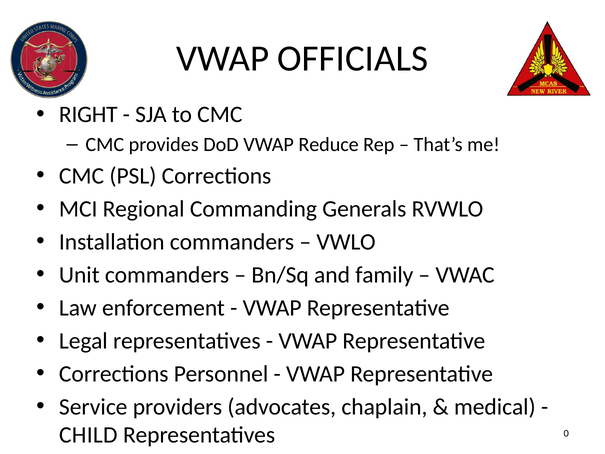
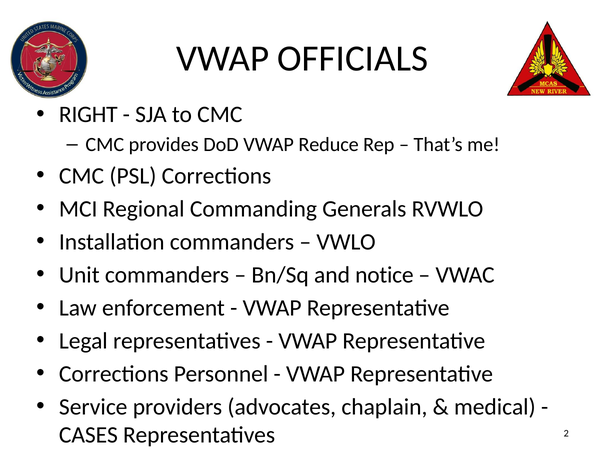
family: family -> notice
CHILD: CHILD -> CASES
0: 0 -> 2
